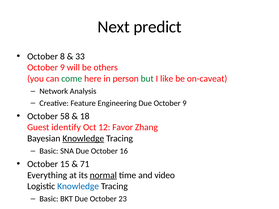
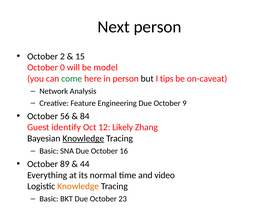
Next predict: predict -> person
8: 8 -> 2
33: 33 -> 15
9 at (62, 68): 9 -> 0
others: others -> model
but colour: green -> black
like: like -> tips
58: 58 -> 56
18: 18 -> 84
Favor: Favor -> Likely
15: 15 -> 89
71: 71 -> 44
normal underline: present -> none
Knowledge at (78, 187) colour: blue -> orange
